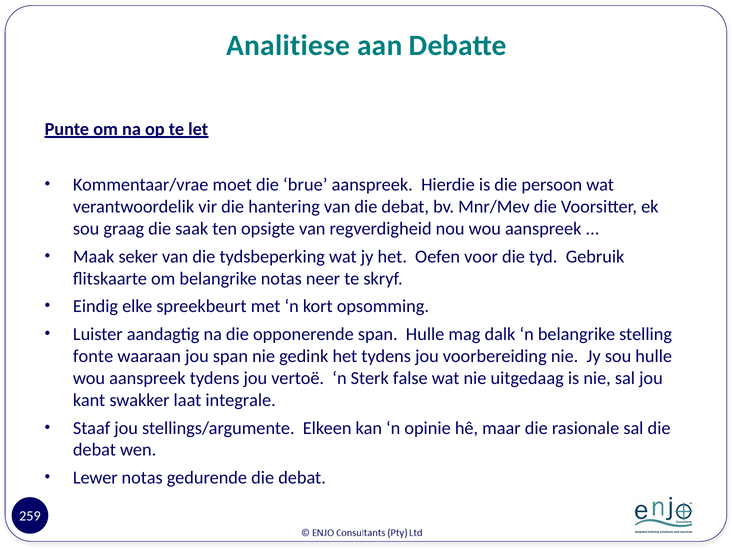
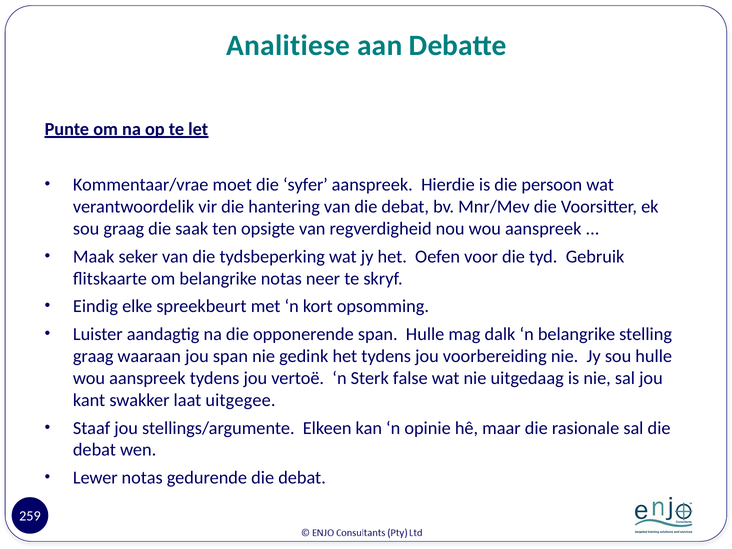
brue: brue -> syfer
fonte at (93, 356): fonte -> graag
integrale: integrale -> uitgegee
